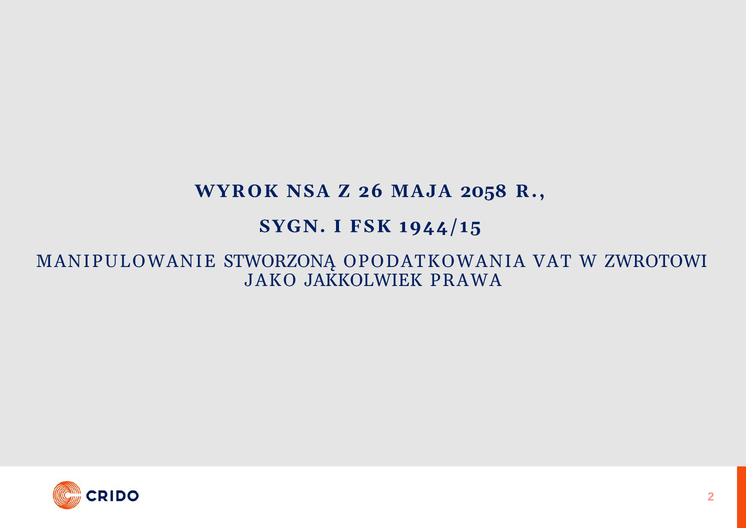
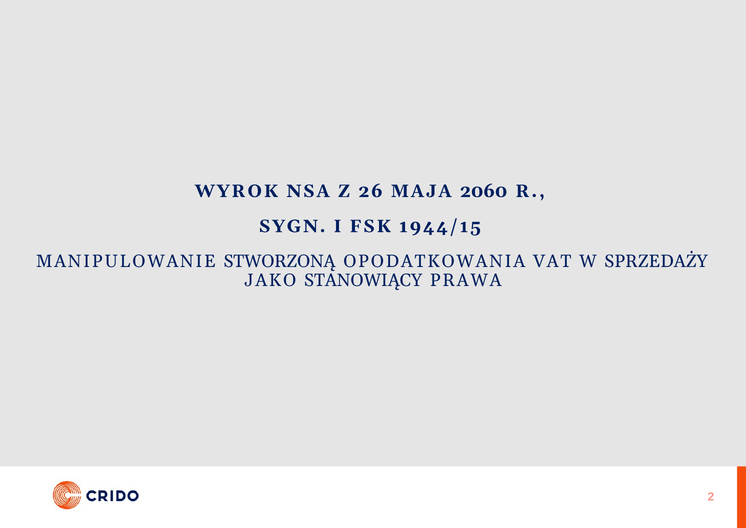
2058: 2058 -> 2060
ZWROTOWI: ZWROTOWI -> SPRZEDAŻY
JAKKOLWIEK: JAKKOLWIEK -> STANOWIĄCY
